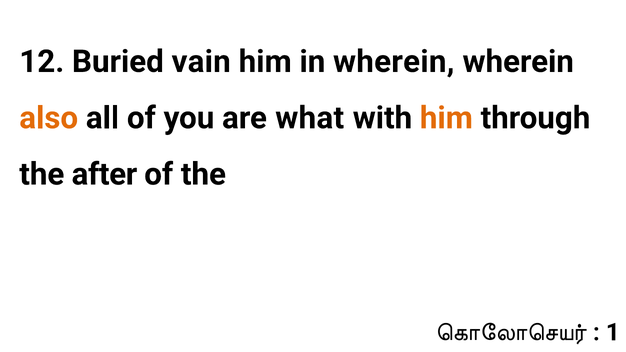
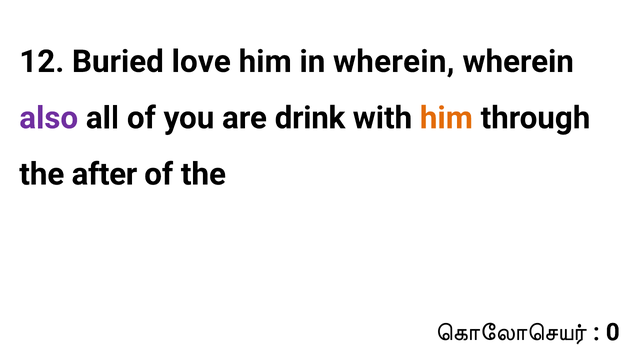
vain: vain -> love
also colour: orange -> purple
what: what -> drink
1: 1 -> 0
